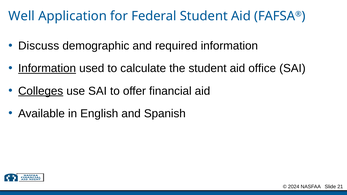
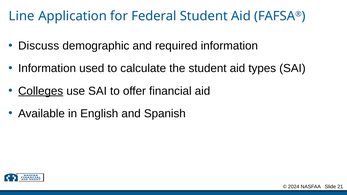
Well: Well -> Line
Information at (47, 68) underline: present -> none
office: office -> types
